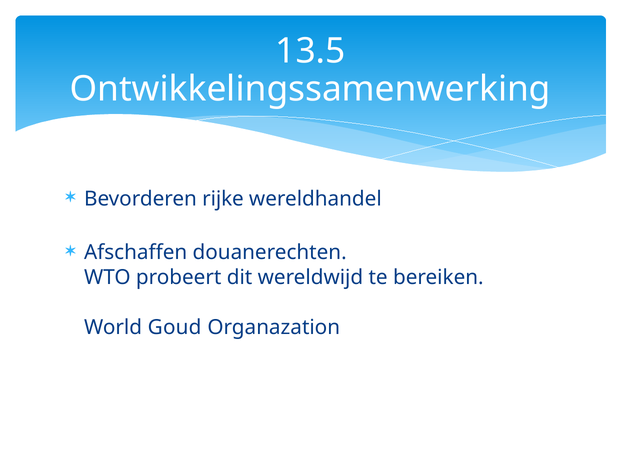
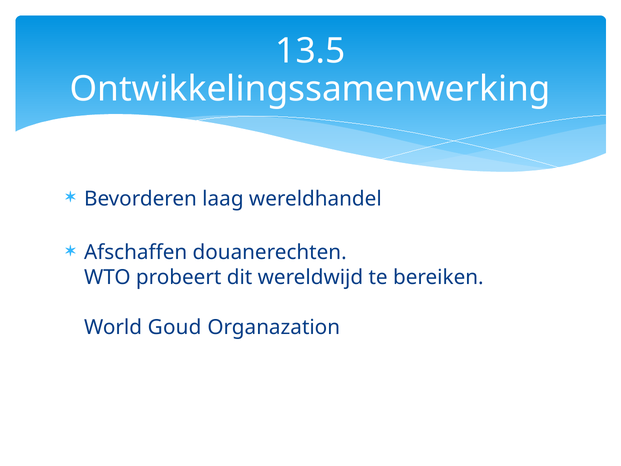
rijke: rijke -> laag
